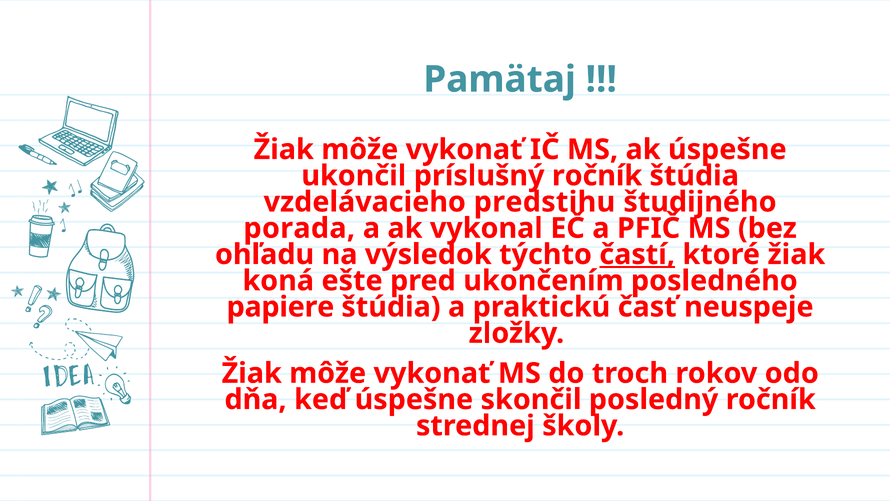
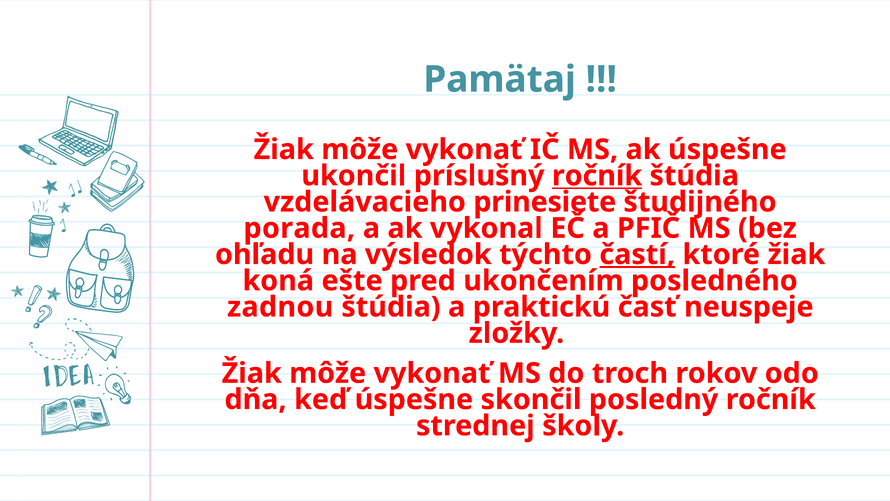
ročník at (597, 176) underline: none -> present
predstihu: predstihu -> prinesiete
papiere: papiere -> zadnou
